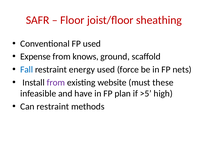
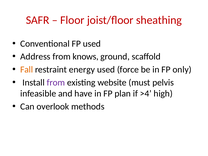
Expense: Expense -> Address
Fall colour: blue -> orange
nets: nets -> only
these: these -> pelvis
>5: >5 -> >4
Can restraint: restraint -> overlook
